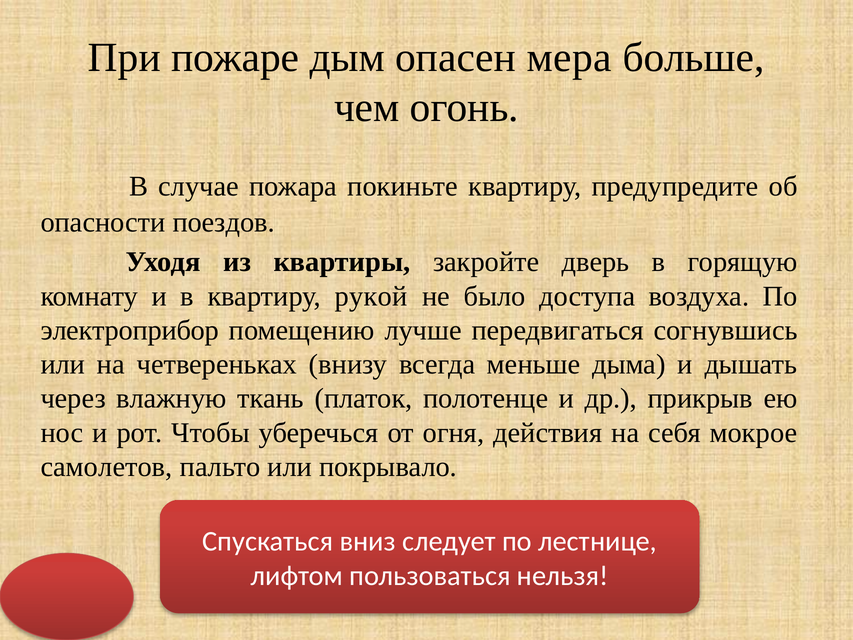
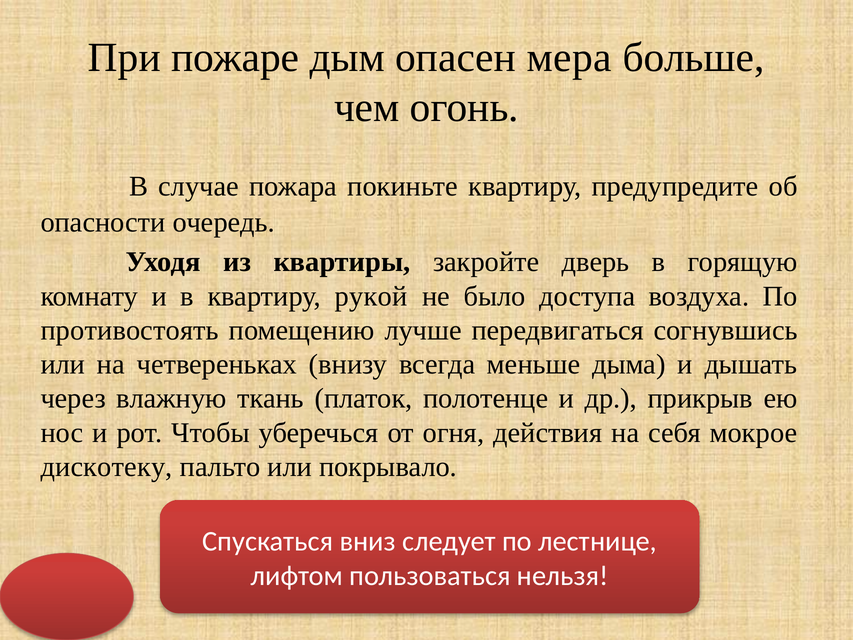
поездов: поездов -> очередь
электроприбор: электроприбор -> противостоять
самолетов: самолетов -> дискотеку
